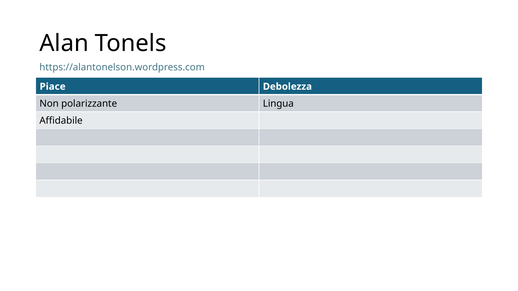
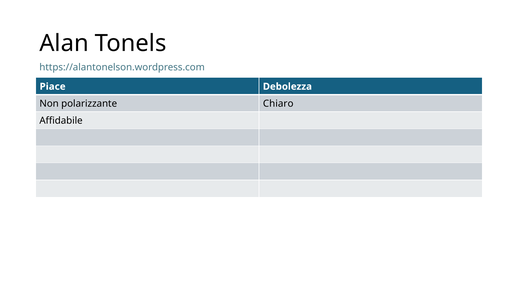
Lingua: Lingua -> Chiaro
